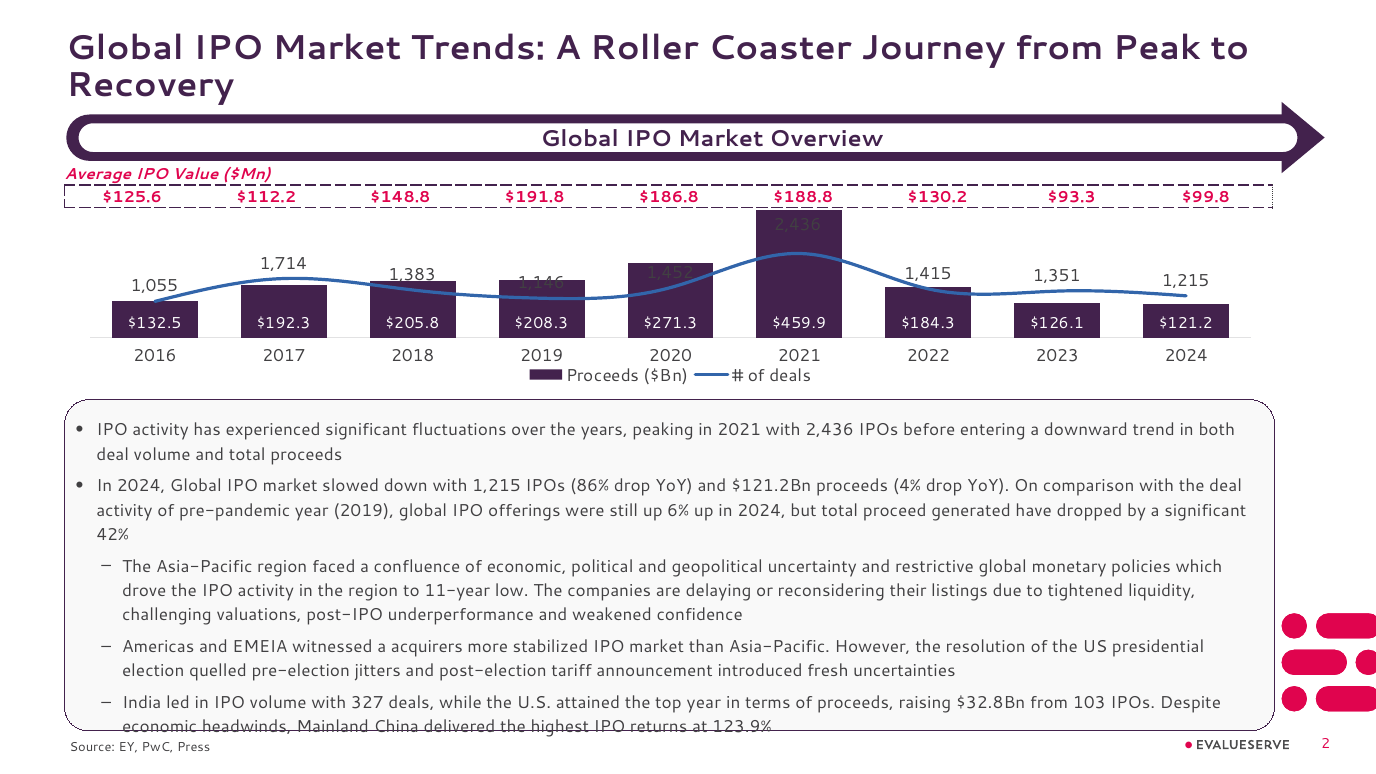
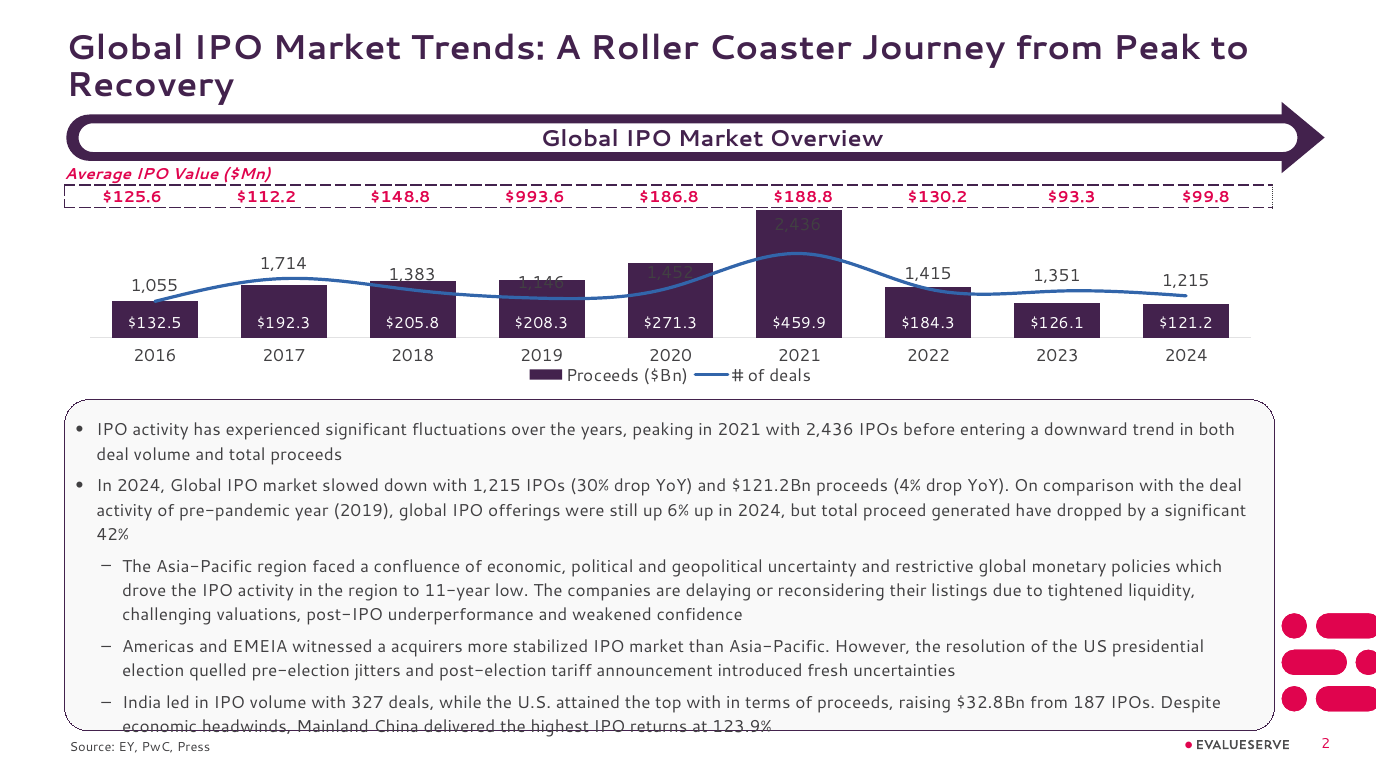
$191.8: $191.8 -> $993.6
86%: 86% -> 30%
top year: year -> with
103: 103 -> 187
